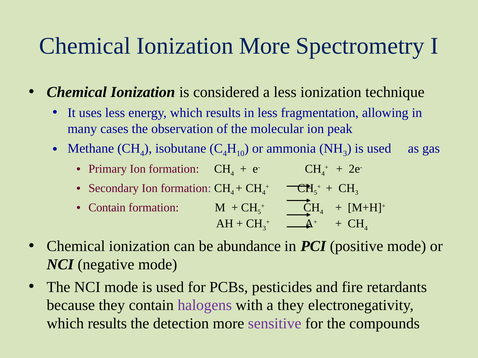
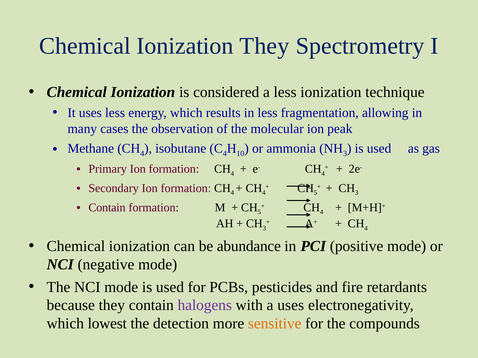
Ionization More: More -> They
a they: they -> uses
results at (107, 324): results -> lowest
sensitive colour: purple -> orange
